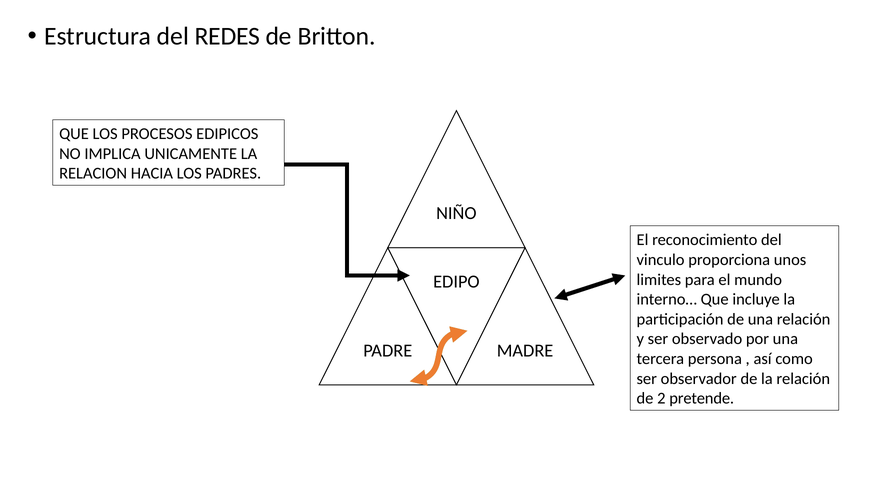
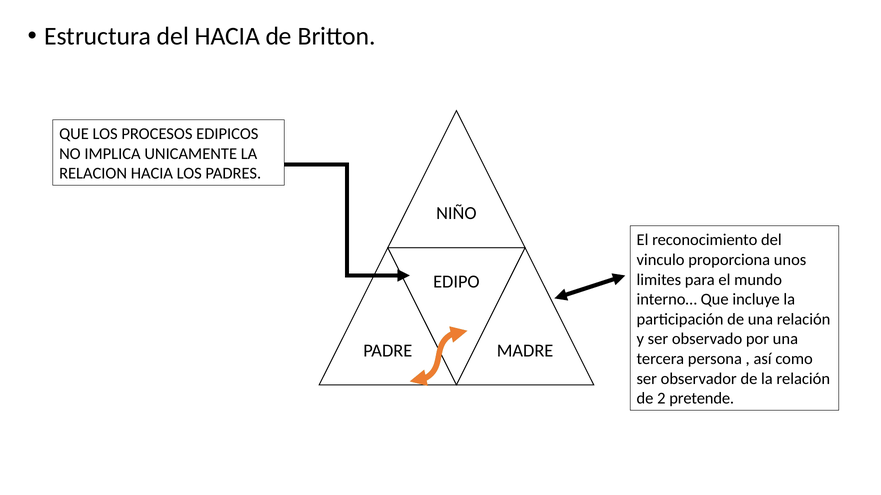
del REDES: REDES -> HACIA
